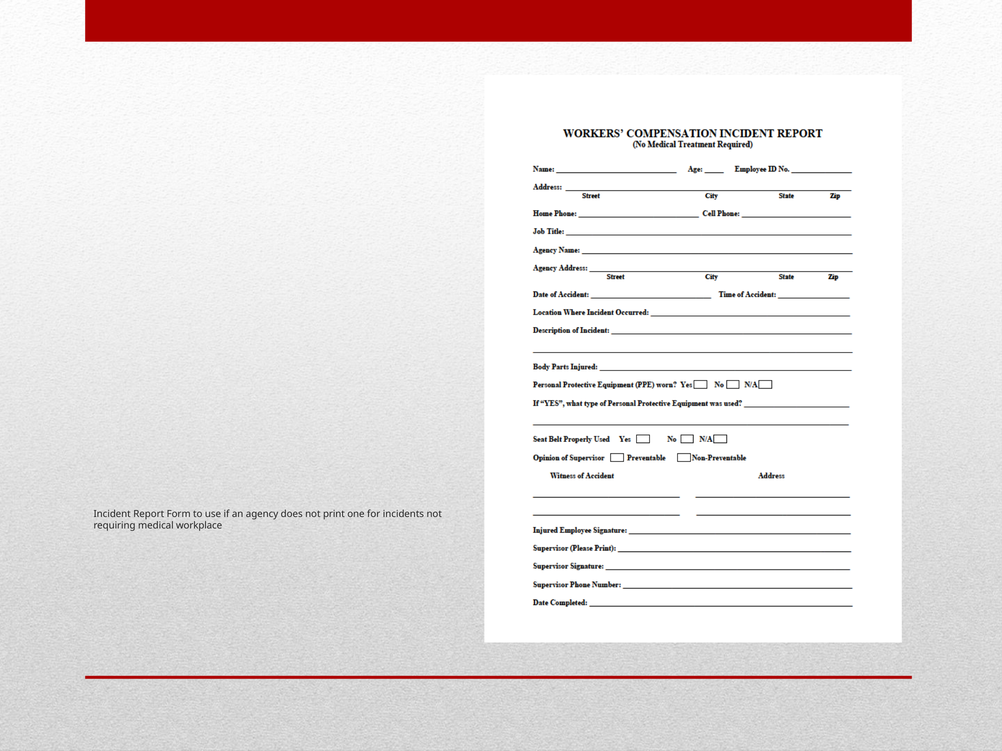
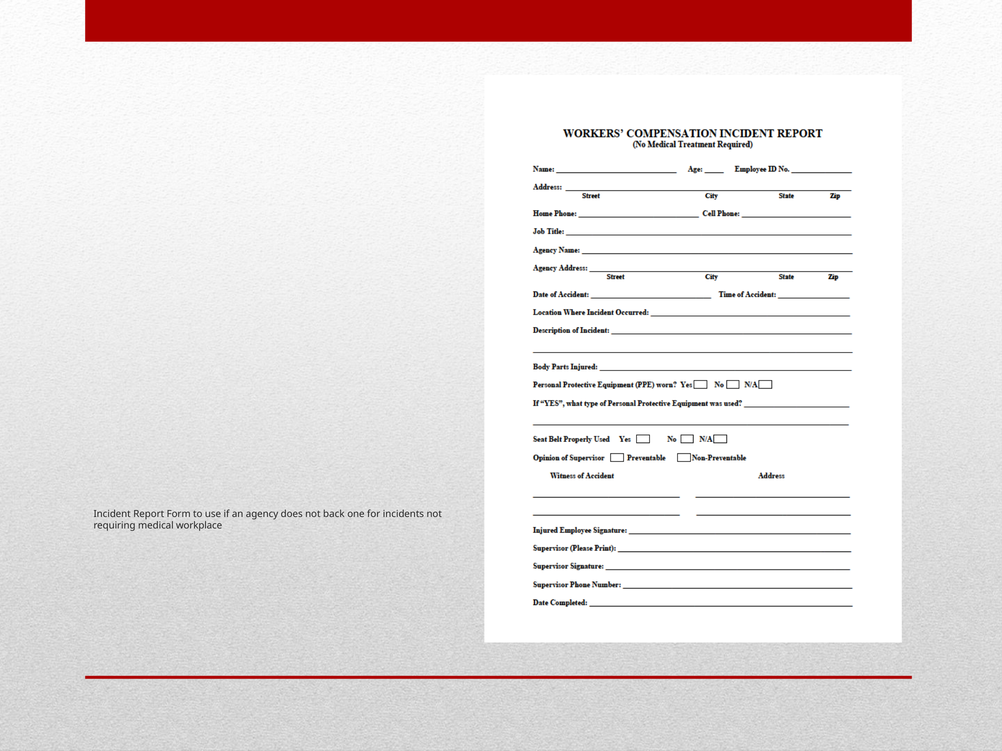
print: print -> back
